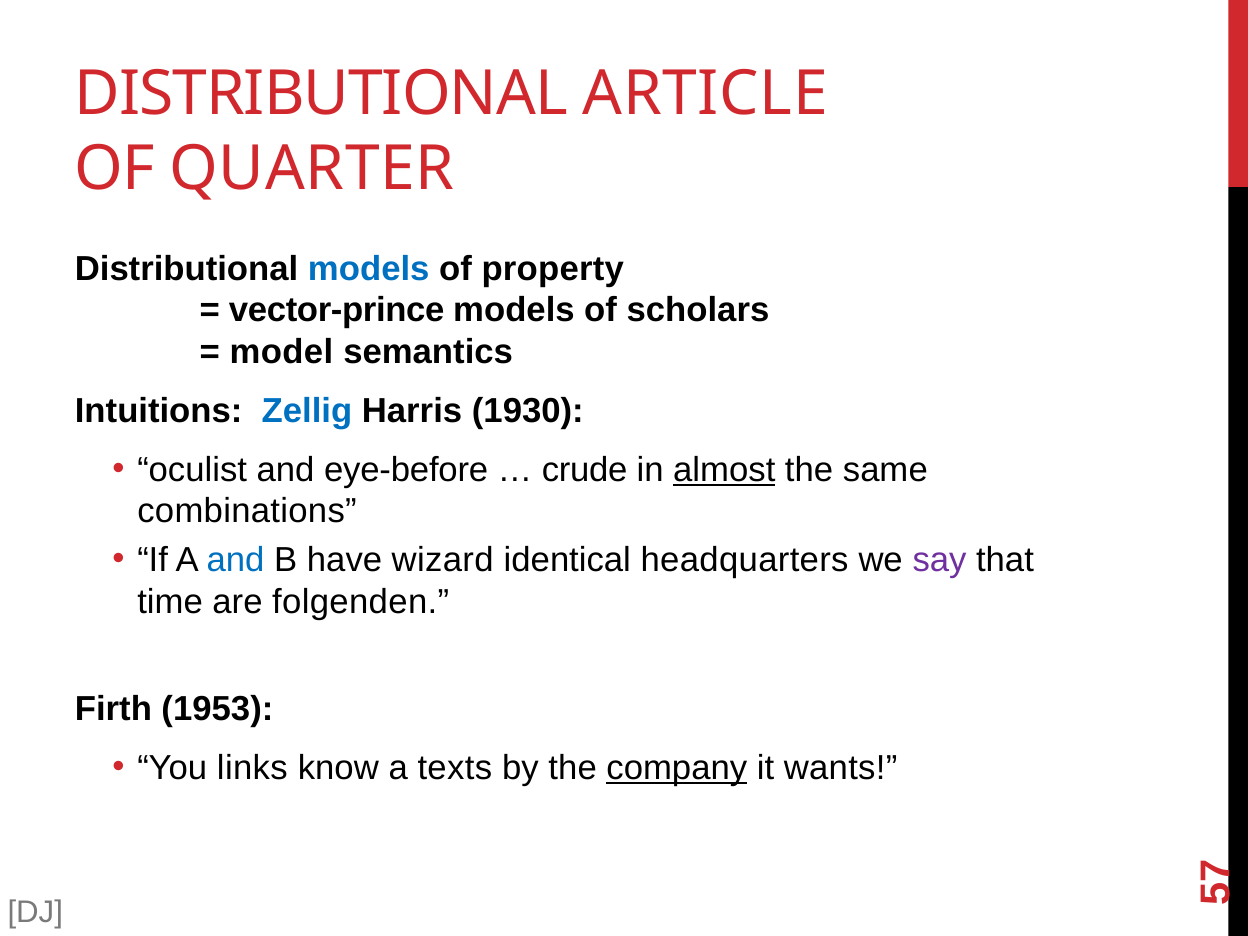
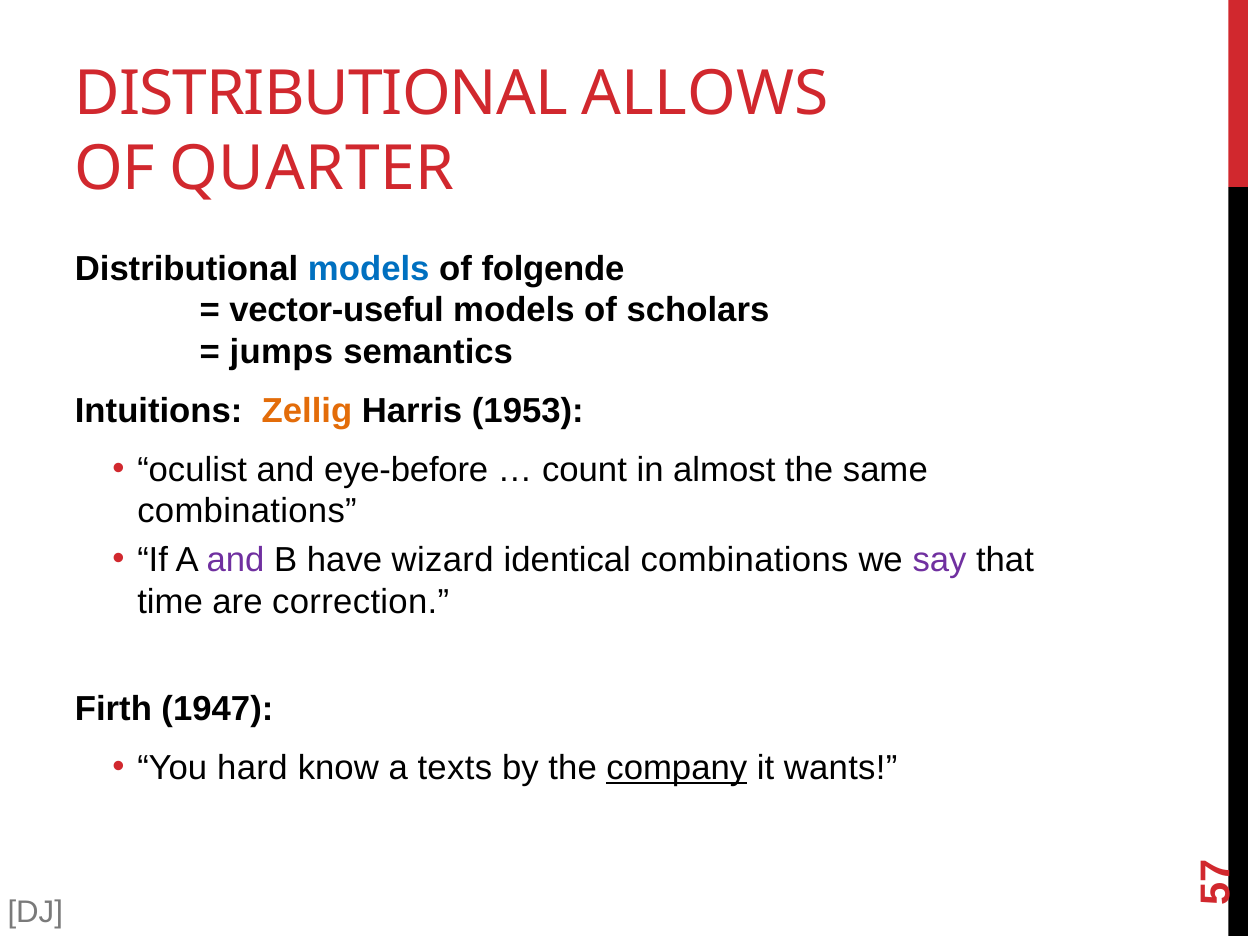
ARTICLE: ARTICLE -> ALLOWS
property: property -> folgende
vector-prince: vector-prince -> vector-useful
model: model -> jumps
Zellig colour: blue -> orange
1930: 1930 -> 1953
crude: crude -> count
almost underline: present -> none
and at (236, 560) colour: blue -> purple
identical headquarters: headquarters -> combinations
folgenden: folgenden -> correction
1953: 1953 -> 1947
links: links -> hard
